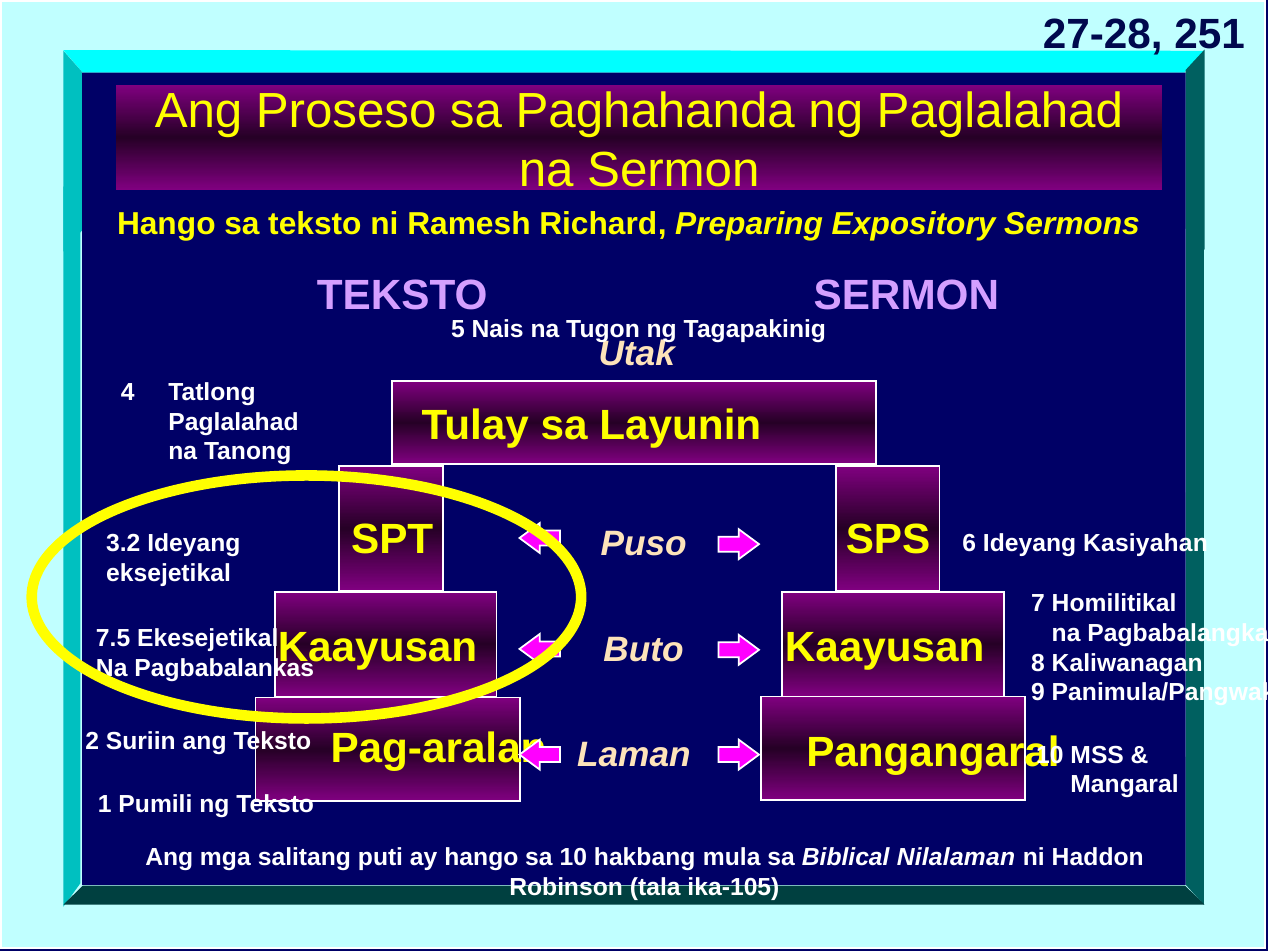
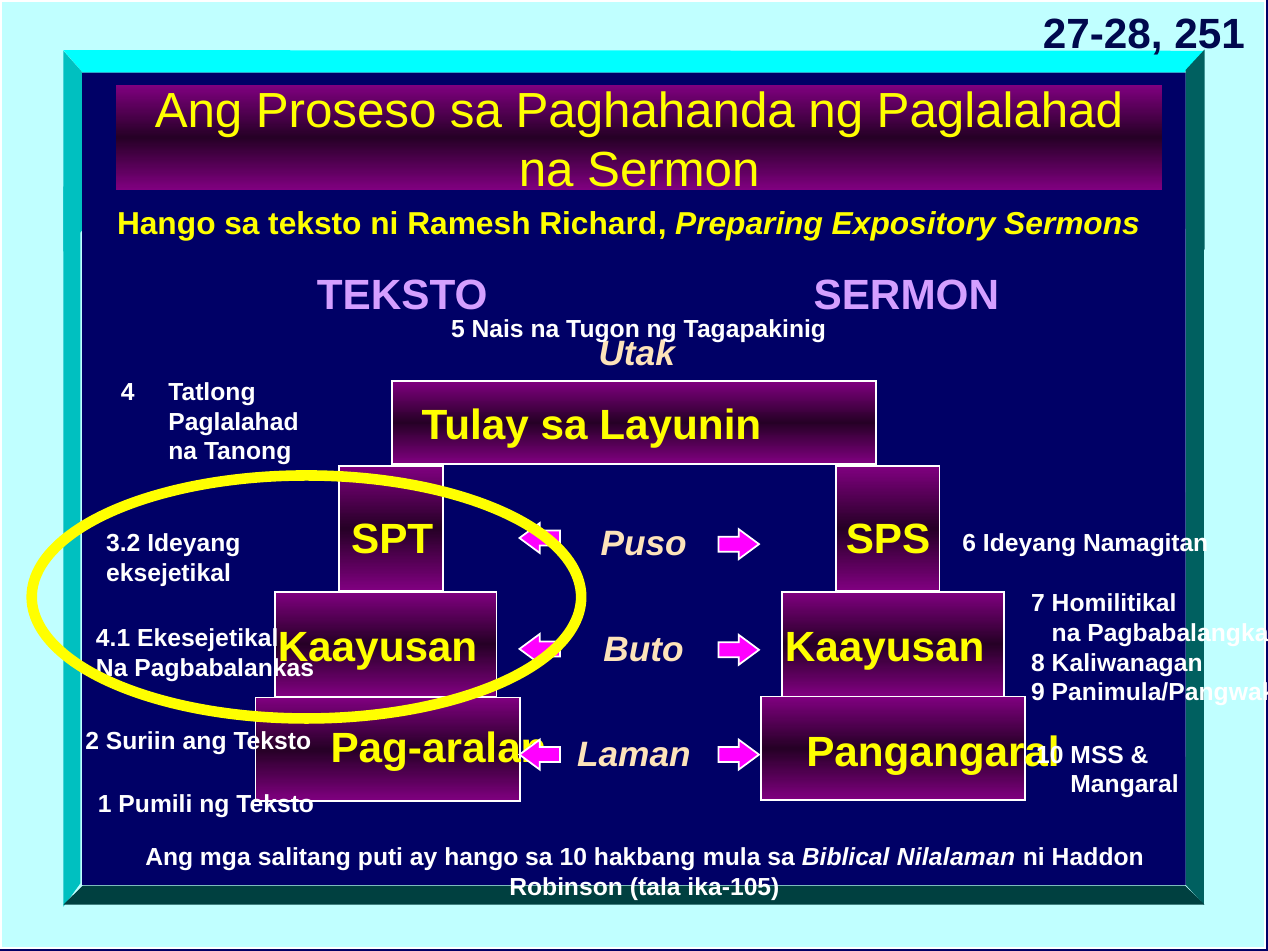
Kasiyahan: Kasiyahan -> Namagitan
7.5: 7.5 -> 4.1
